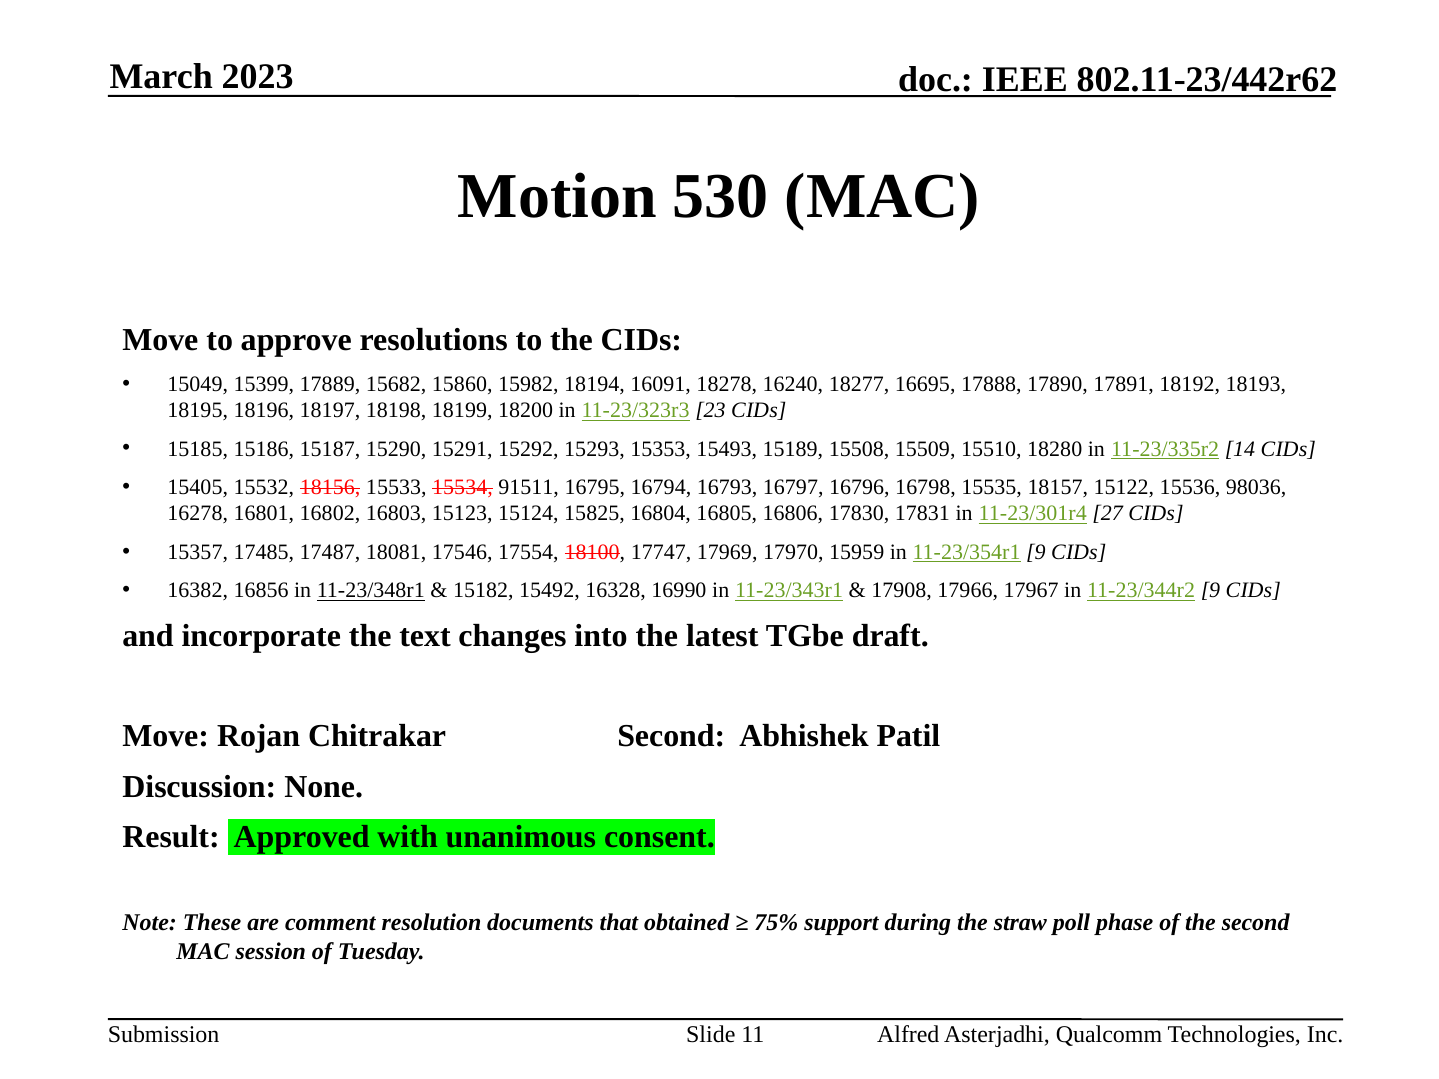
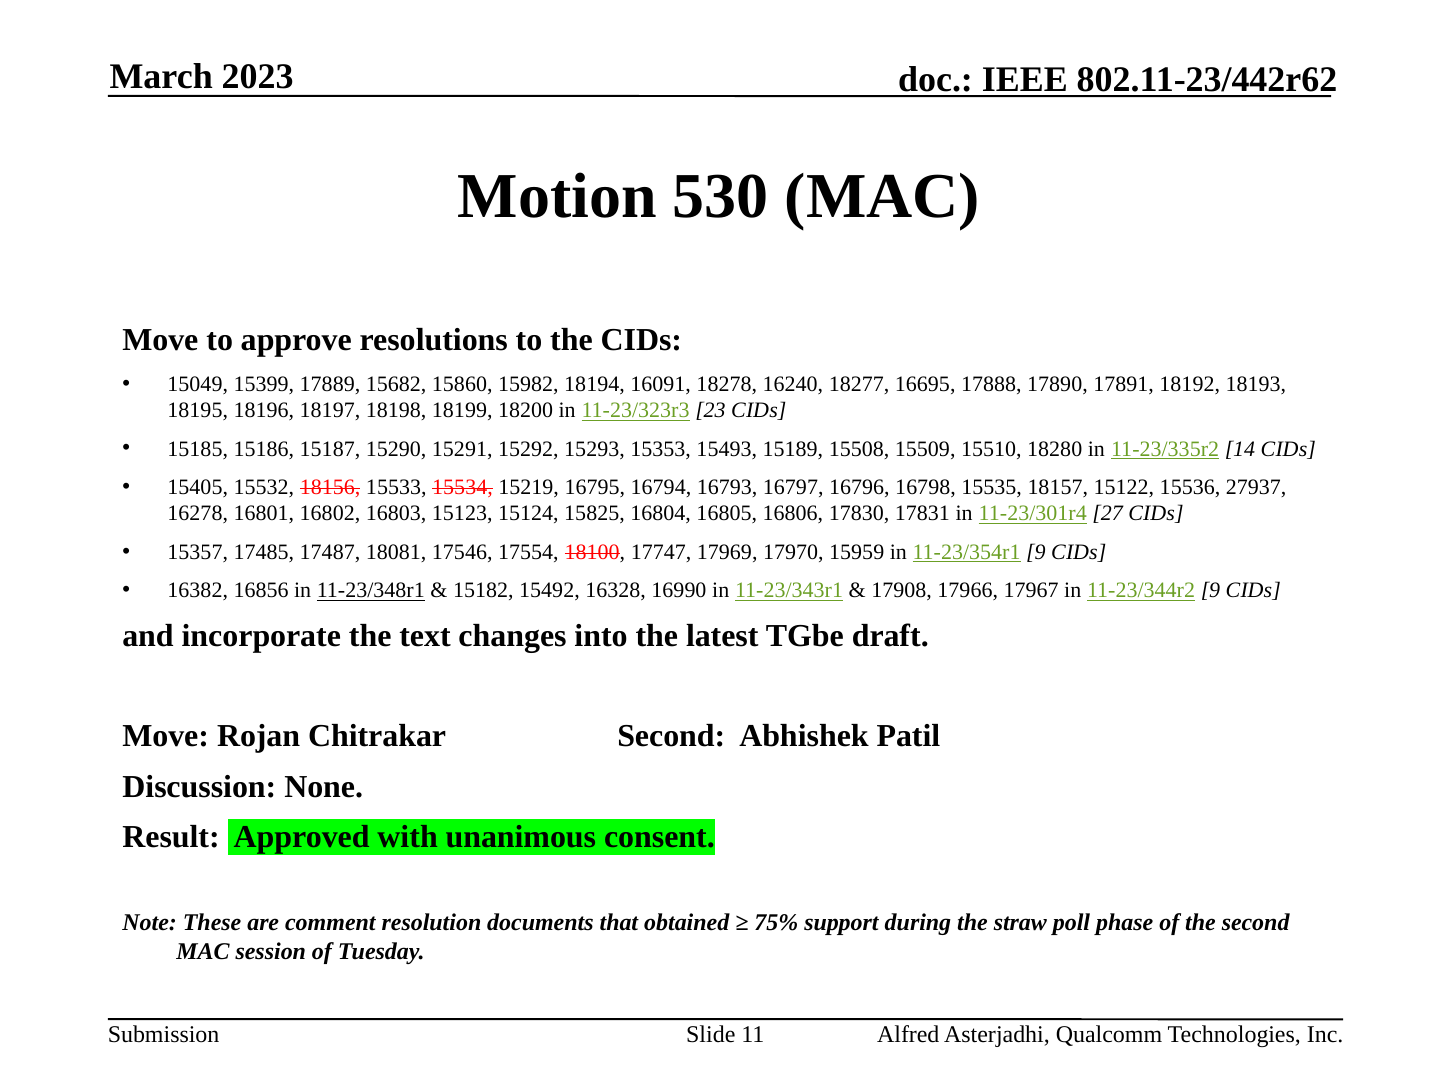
91511: 91511 -> 15219
98036: 98036 -> 27937
